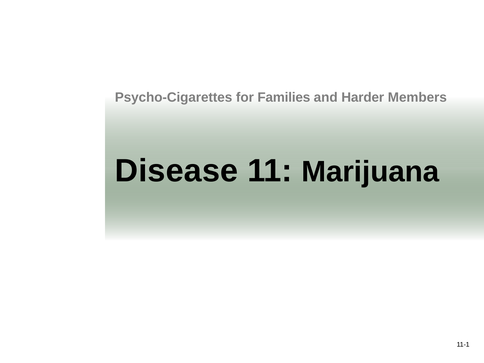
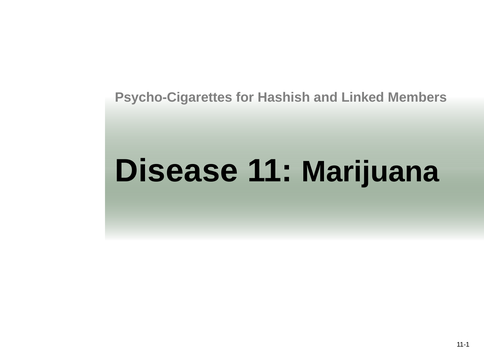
Families: Families -> Hashish
Harder: Harder -> Linked
